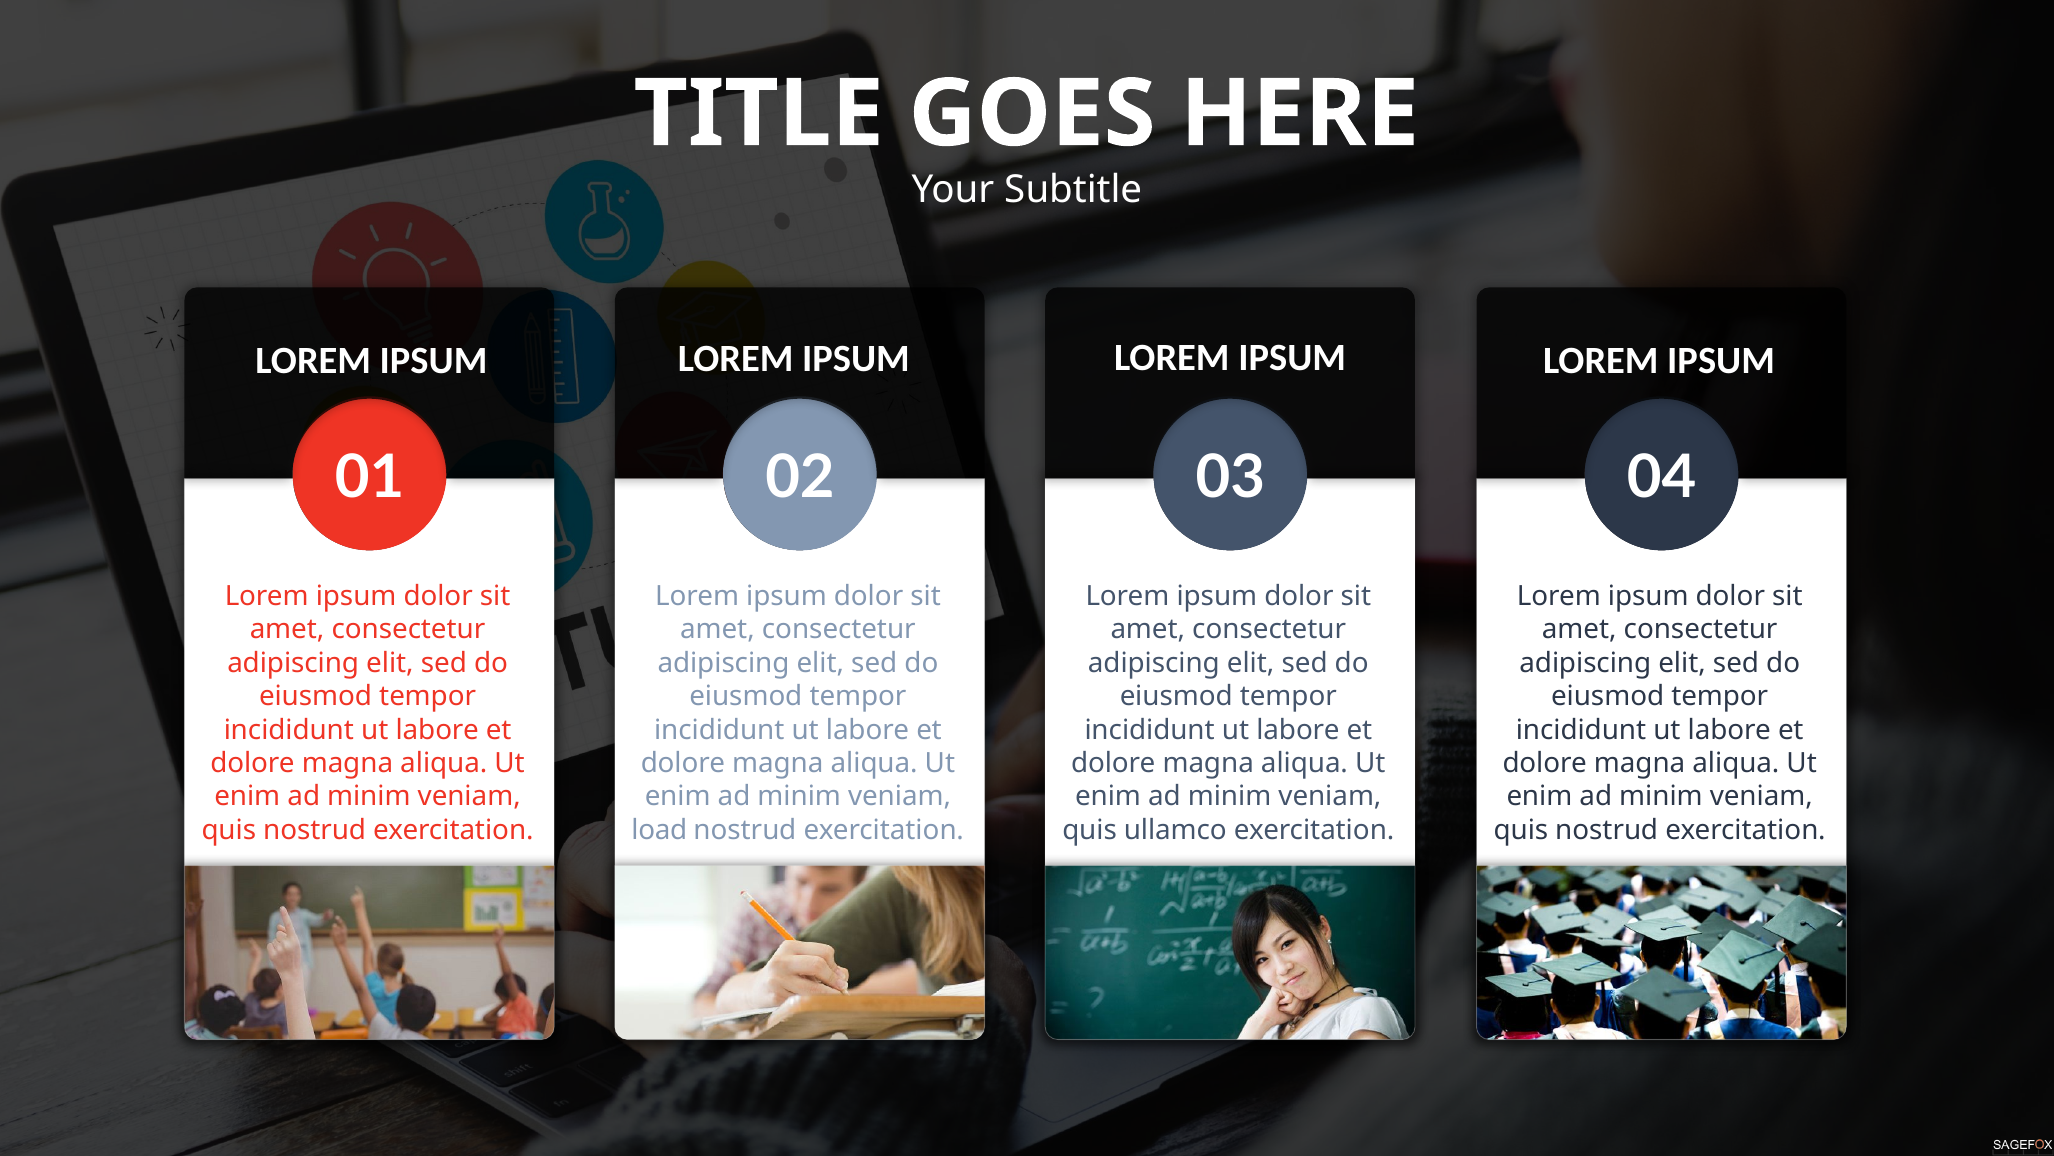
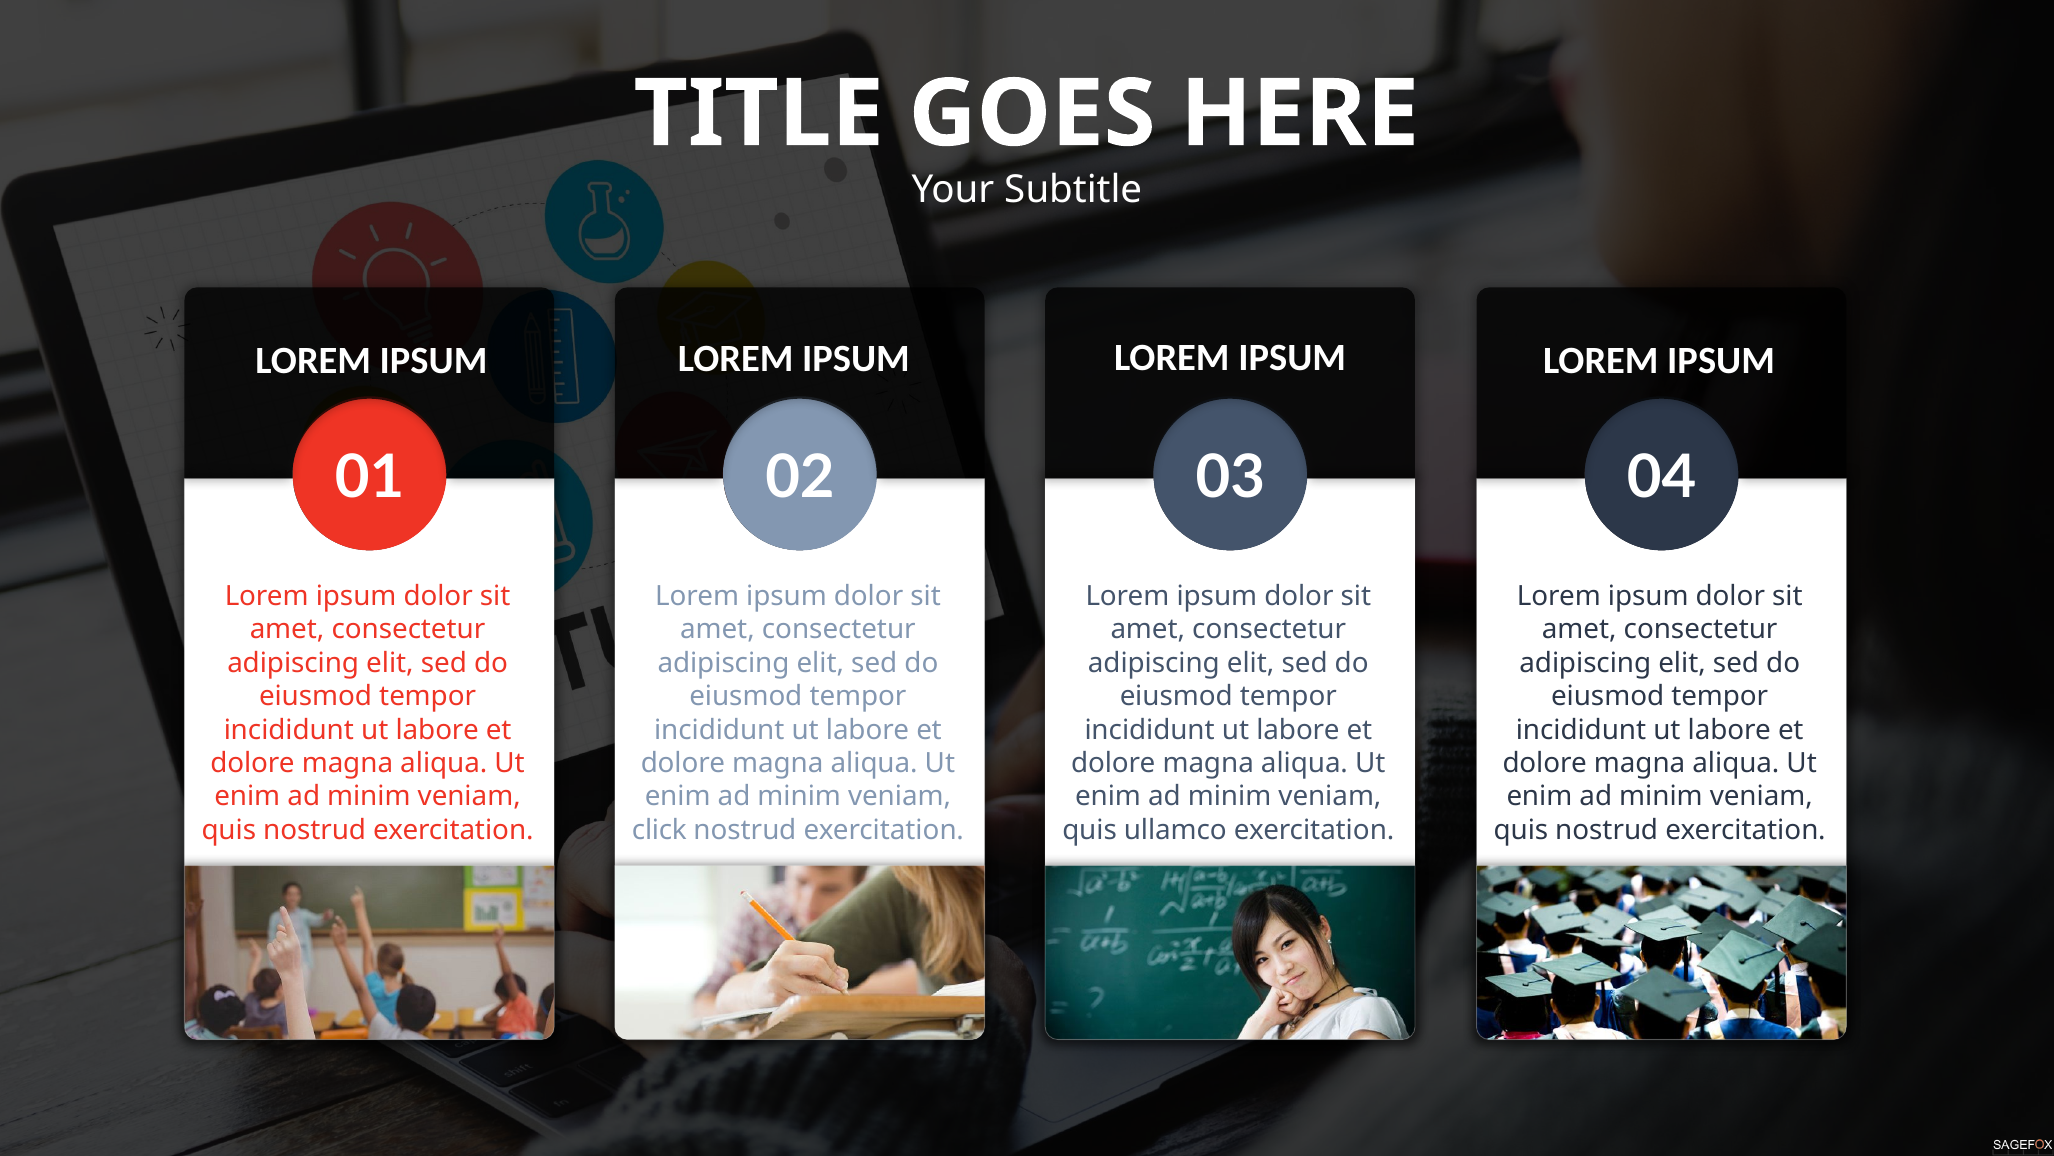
load: load -> click
